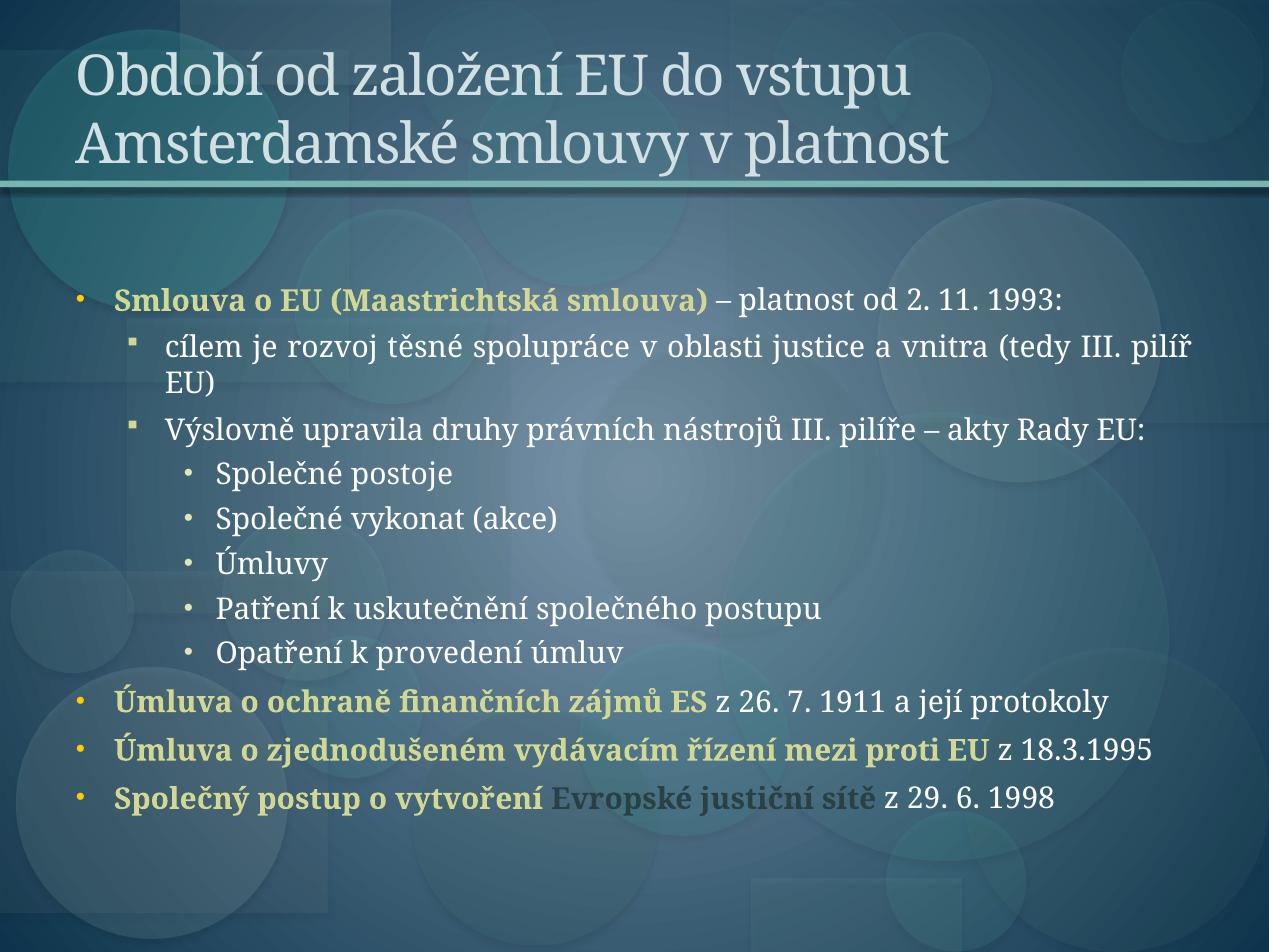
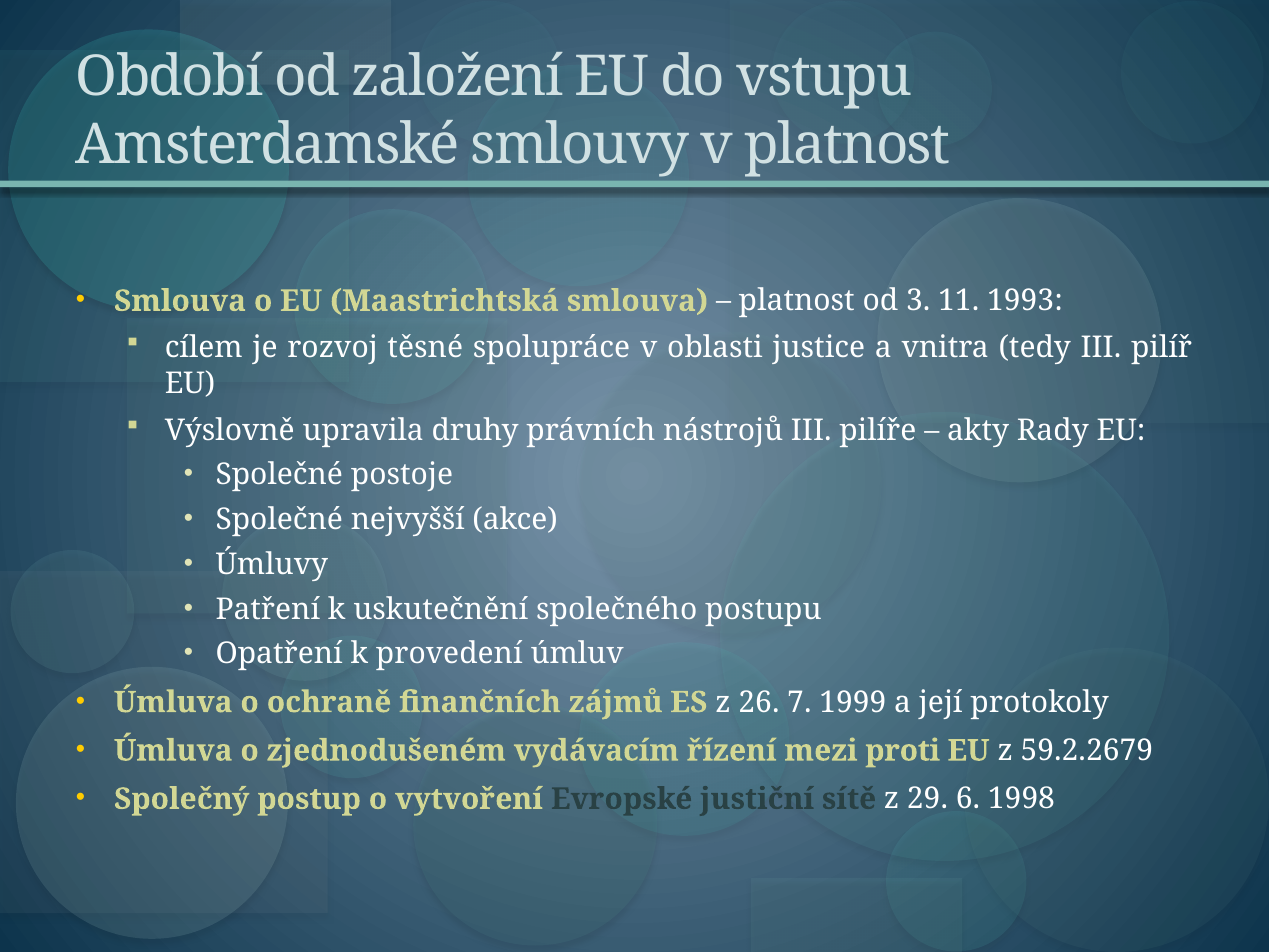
2: 2 -> 3
vykonat: vykonat -> nejvyšší
1911: 1911 -> 1999
18.3.1995: 18.3.1995 -> 59.2.2679
